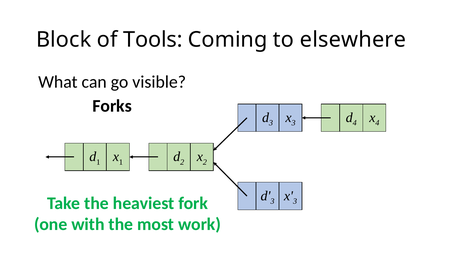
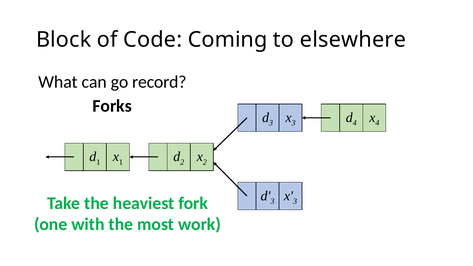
Tools: Tools -> Code
visible: visible -> record
